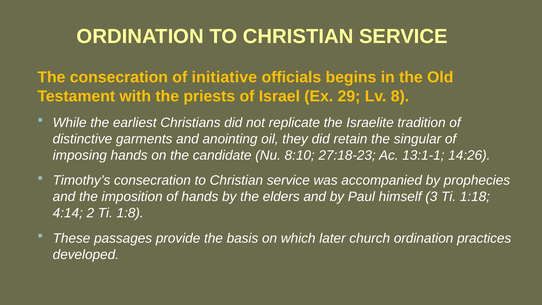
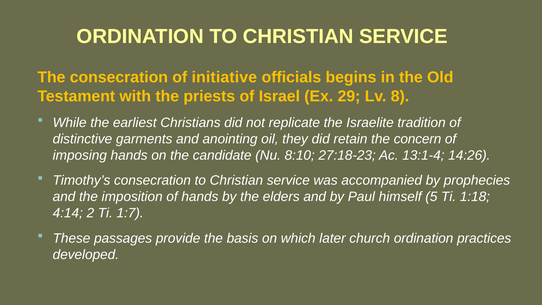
singular: singular -> concern
13:1-1: 13:1-1 -> 13:1-4
3: 3 -> 5
1:8: 1:8 -> 1:7
